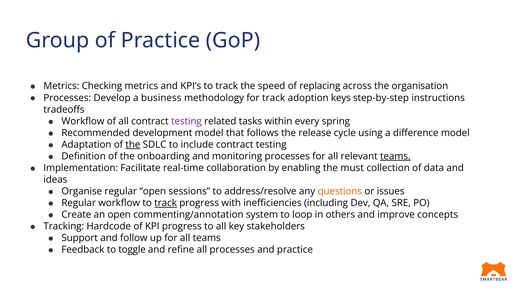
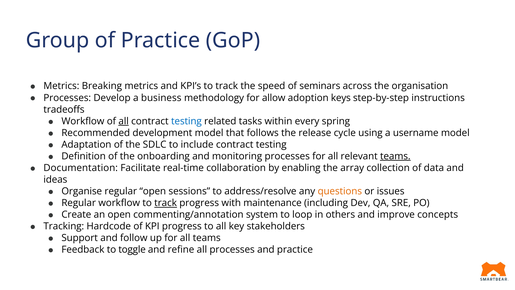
Checking: Checking -> Breaking
replacing: replacing -> seminars
for track: track -> allow
all at (124, 121) underline: none -> present
testing at (186, 121) colour: purple -> blue
difference: difference -> username
the at (133, 144) underline: present -> none
Implementation: Implementation -> Documentation
must: must -> array
inefficiencies: inefficiencies -> maintenance
